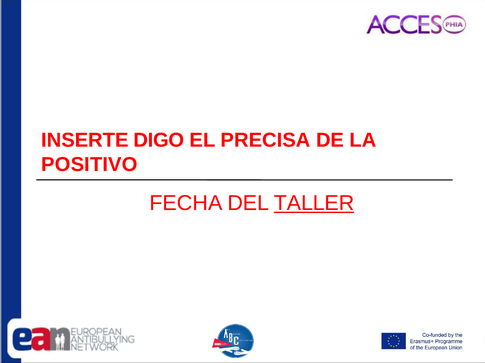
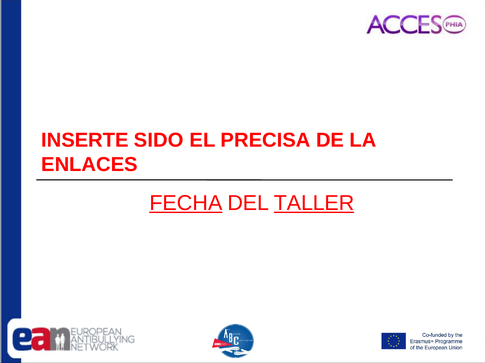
DIGO: DIGO -> SIDO
POSITIVO: POSITIVO -> ENLACES
FECHA underline: none -> present
